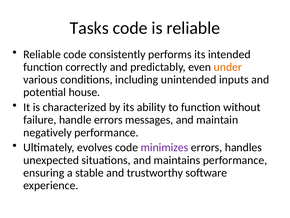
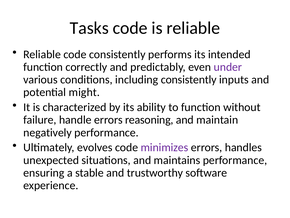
under colour: orange -> purple
including unintended: unintended -> consistently
house: house -> might
messages: messages -> reasoning
